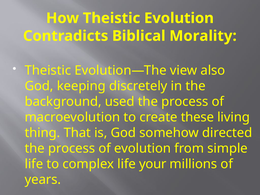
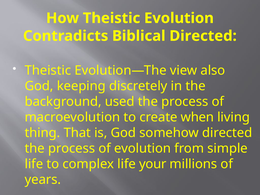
Biblical Morality: Morality -> Directed
these: these -> when
